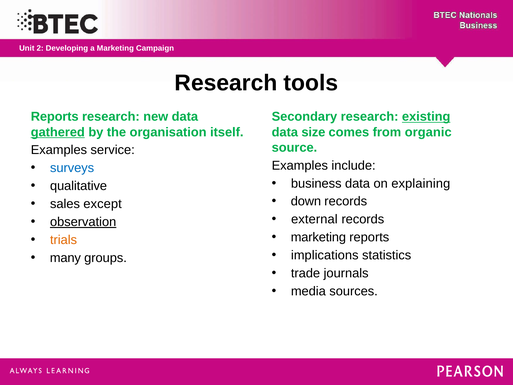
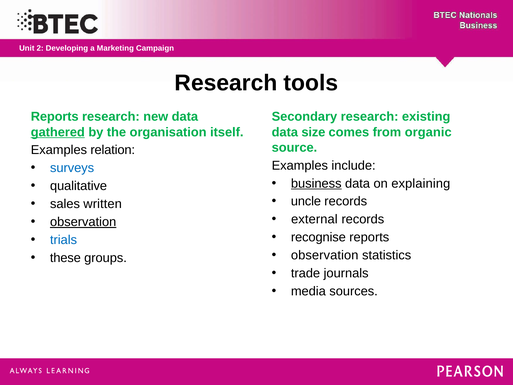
existing underline: present -> none
service: service -> relation
business underline: none -> present
down: down -> uncle
except: except -> written
marketing at (318, 237): marketing -> recognise
trials colour: orange -> blue
implications at (325, 255): implications -> observation
many: many -> these
